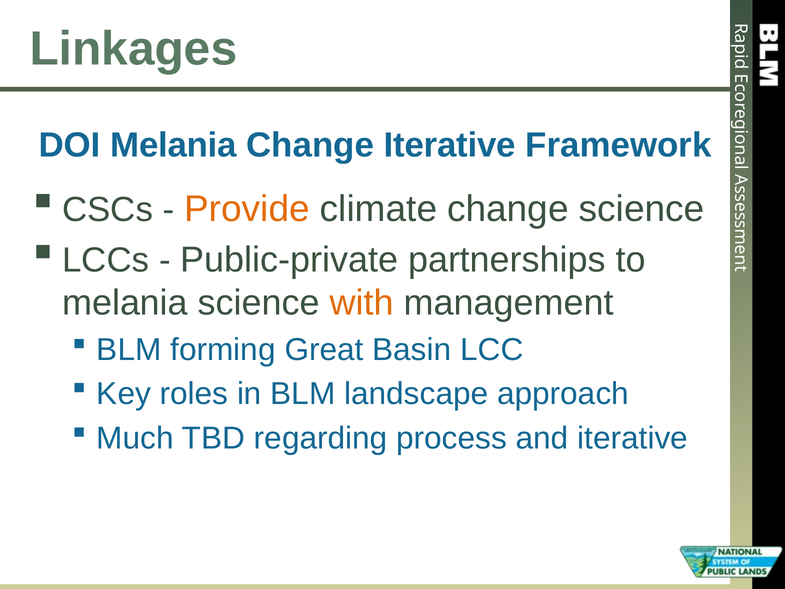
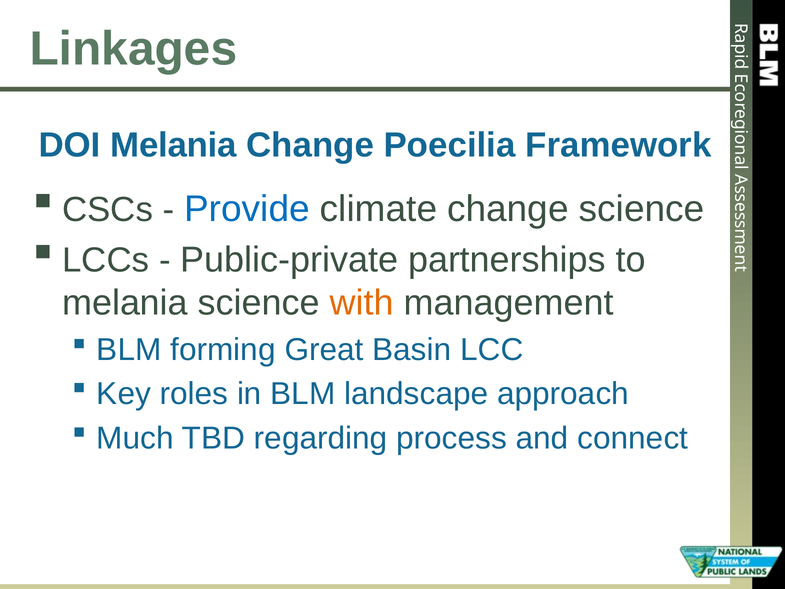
Change Iterative: Iterative -> Poecilia
Provide colour: orange -> blue
and iterative: iterative -> connect
